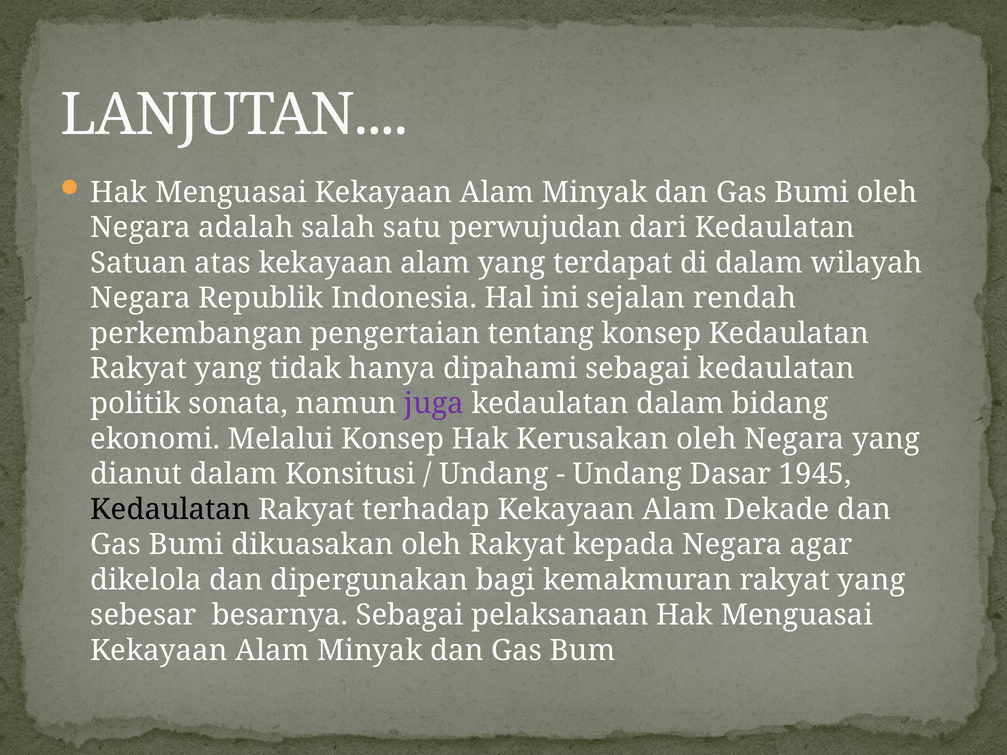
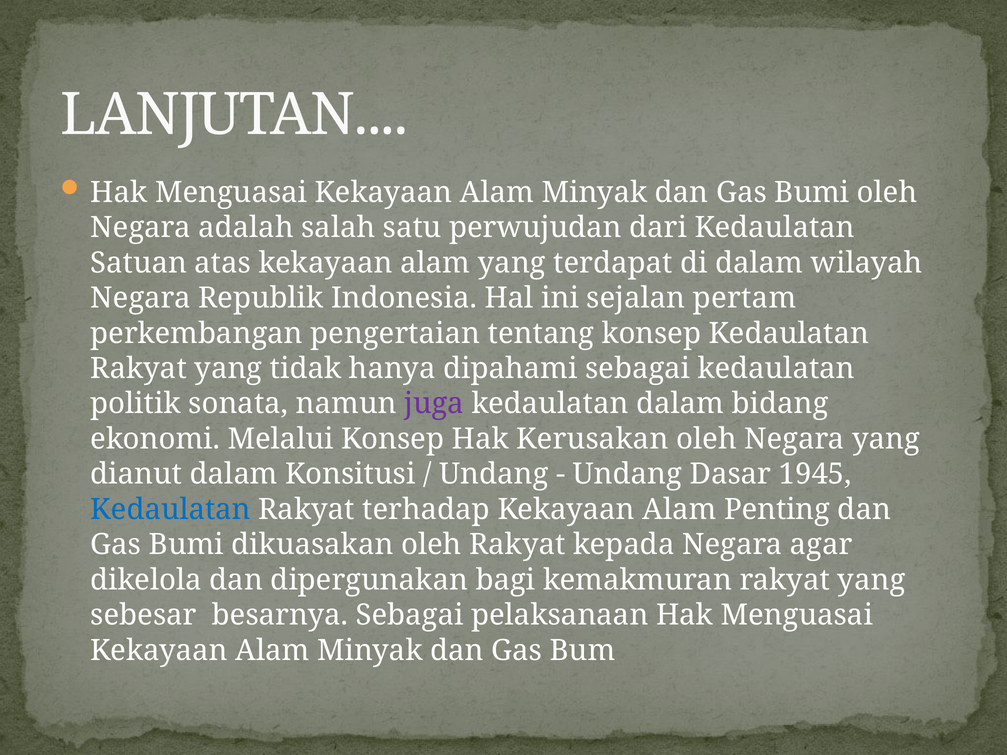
rendah: rendah -> pertam
Kedaulatan at (171, 510) colour: black -> blue
Dekade: Dekade -> Penting
